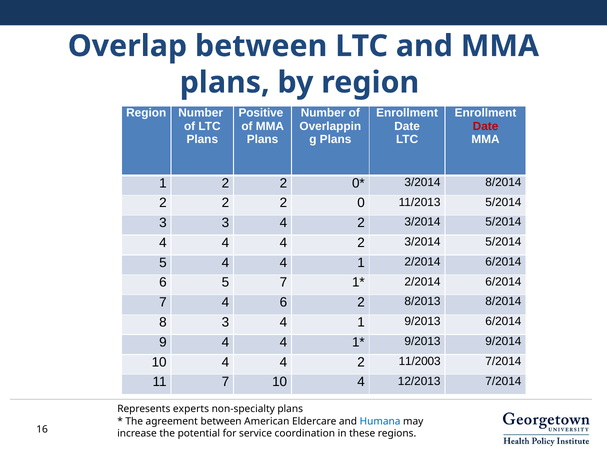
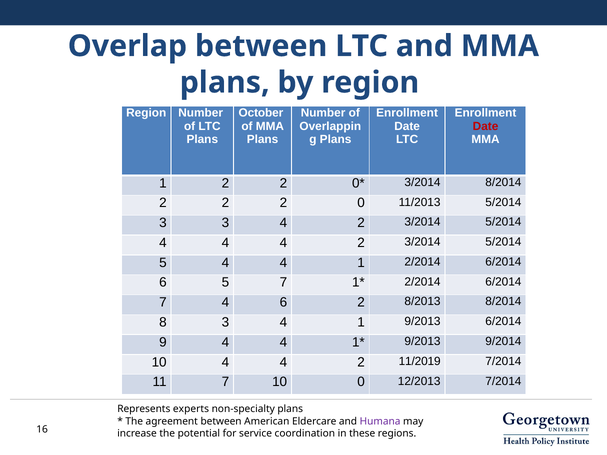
Positive: Positive -> October
11/2003: 11/2003 -> 11/2019
7 10 4: 4 -> 0
Humana colour: blue -> purple
